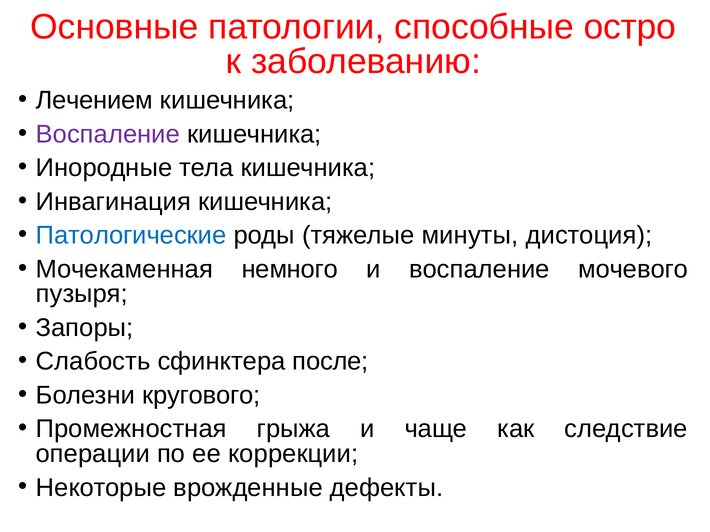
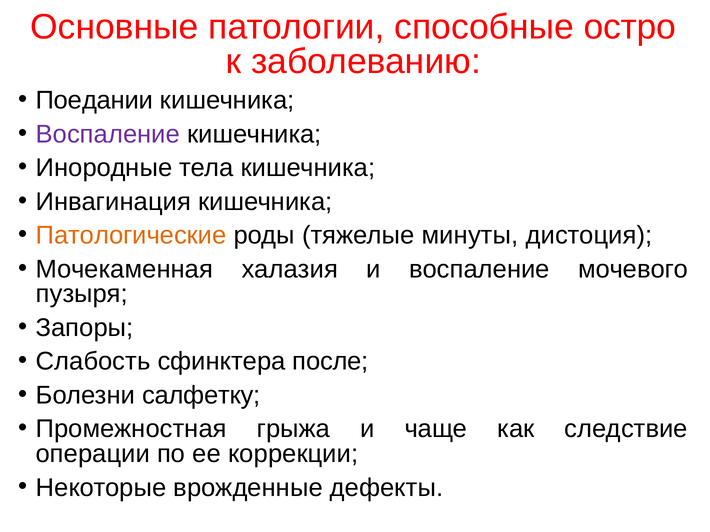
Лечением: Лечением -> Поедании
Патологические colour: blue -> orange
немного: немного -> халазия
кругового: кругового -> салфетку
